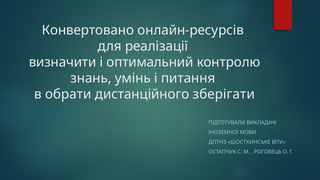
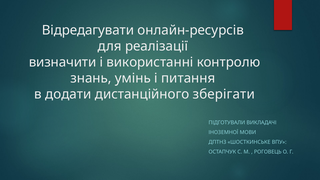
Конвертовано: Конвертовано -> Відредагувати
оптимальний: оптимальний -> використанні
обрати: обрати -> додати
